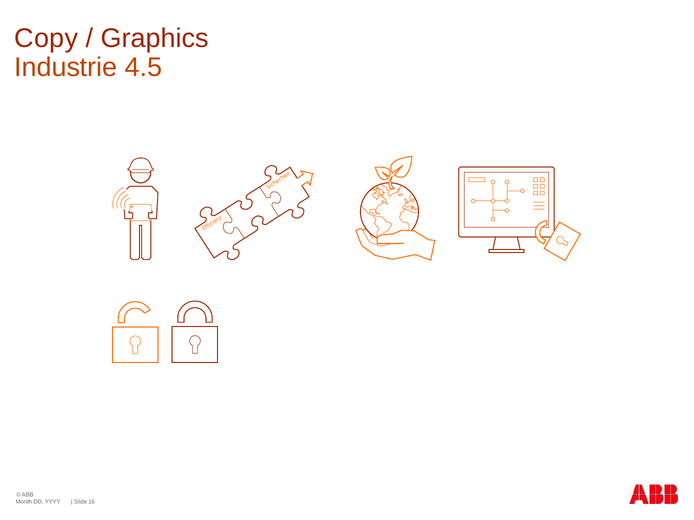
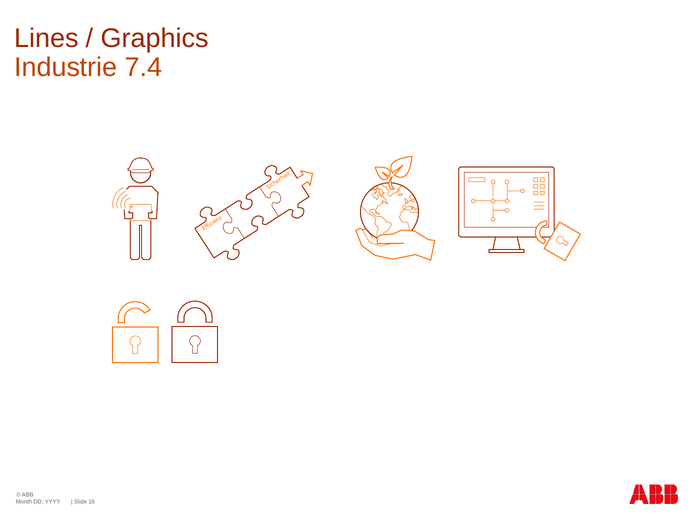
Copy: Copy -> Lines
4.5: 4.5 -> 7.4
